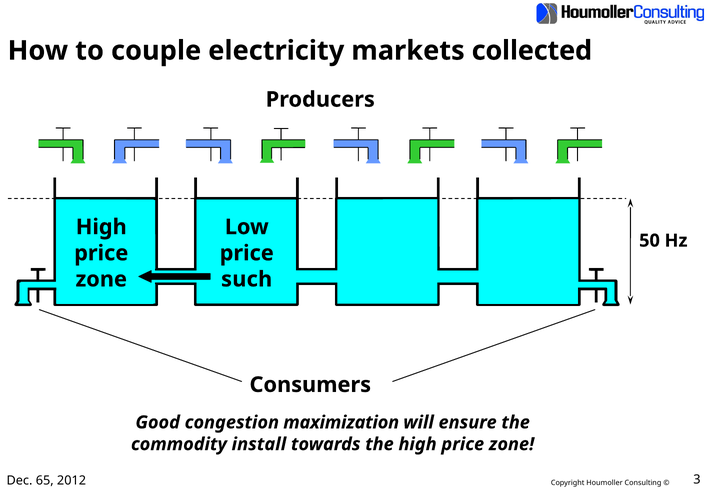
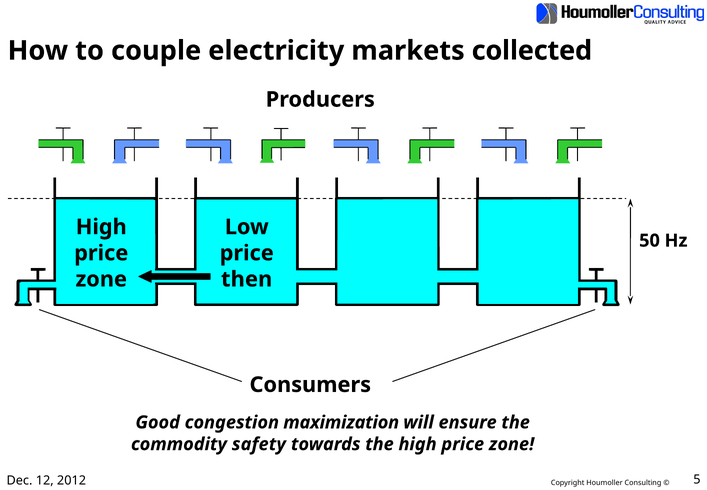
such: such -> then
install: install -> safety
65: 65 -> 12
3: 3 -> 5
